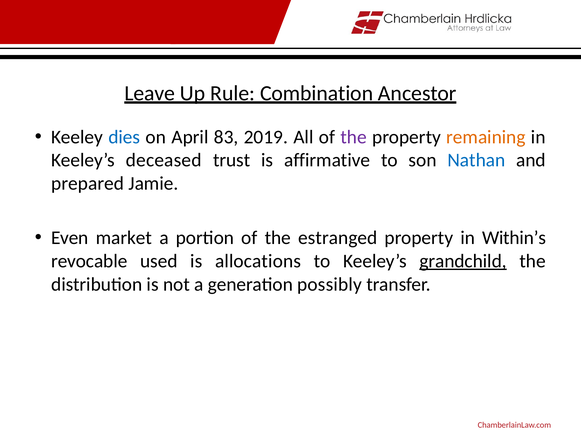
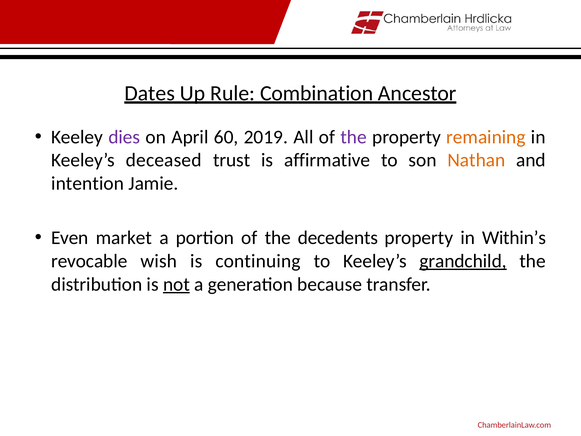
Leave: Leave -> Dates
dies colour: blue -> purple
83: 83 -> 60
Nathan colour: blue -> orange
prepared: prepared -> intention
estranged: estranged -> decedents
used: used -> wish
allocations: allocations -> continuing
not underline: none -> present
possibly: possibly -> because
